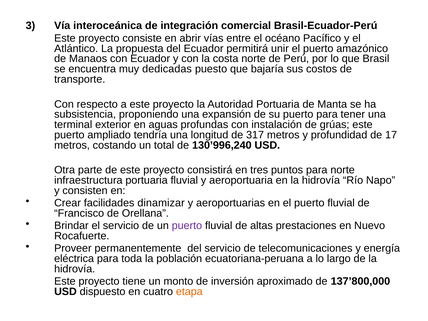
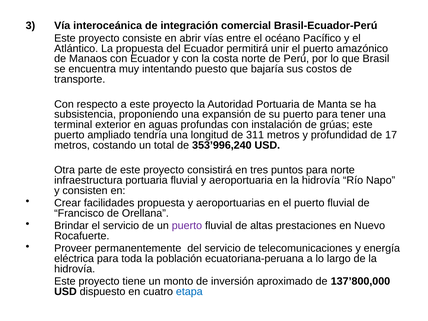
dedicadas: dedicadas -> intentando
317: 317 -> 311
130’996,240: 130’996,240 -> 353’996,240
facilidades dinamizar: dinamizar -> propuesta
etapa colour: orange -> blue
